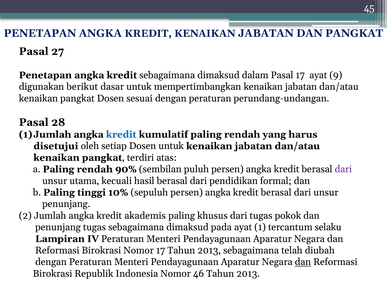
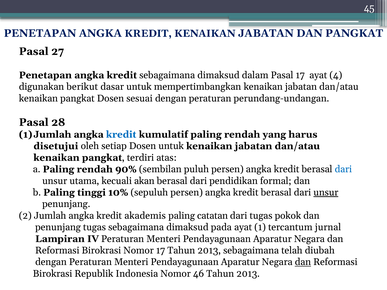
9: 9 -> 4
dari at (343, 169) colour: purple -> blue
hasil: hasil -> akan
unsur at (326, 193) underline: none -> present
khusus: khusus -> catatan
selaku: selaku -> jurnal
